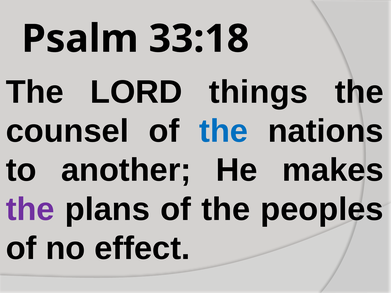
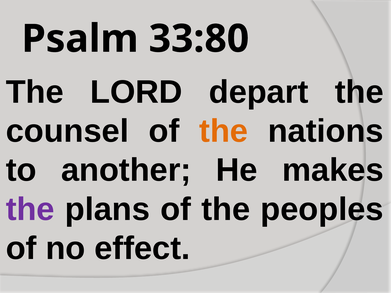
33:18: 33:18 -> 33:80
things: things -> depart
the at (224, 131) colour: blue -> orange
